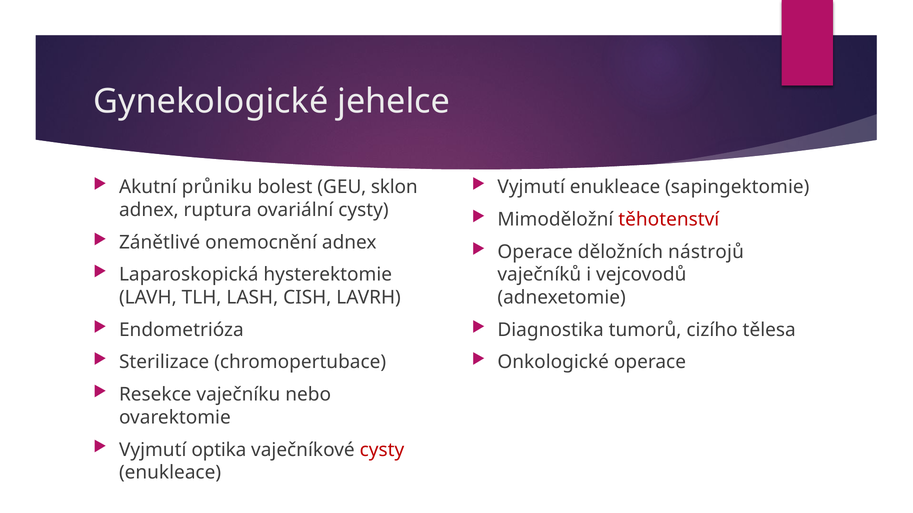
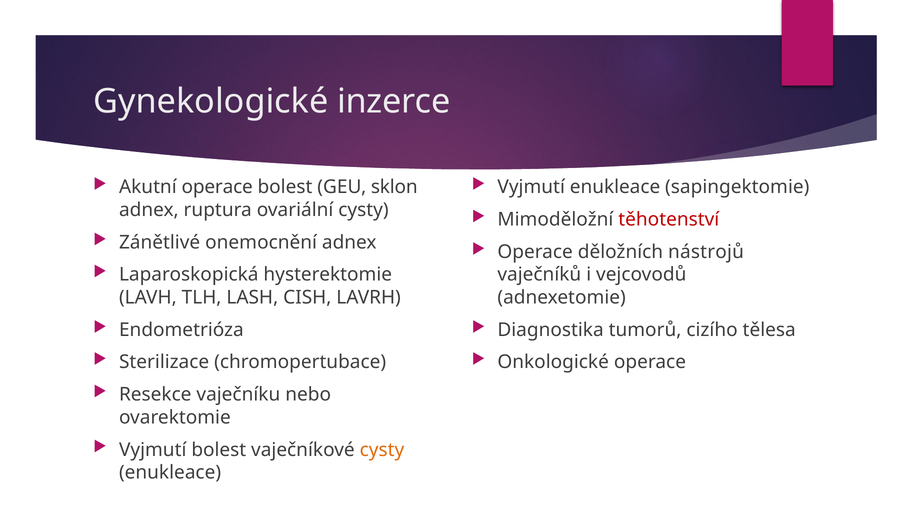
jehelce: jehelce -> inzerce
Akutní průniku: průniku -> operace
Vyjmutí optika: optika -> bolest
cysty at (382, 450) colour: red -> orange
